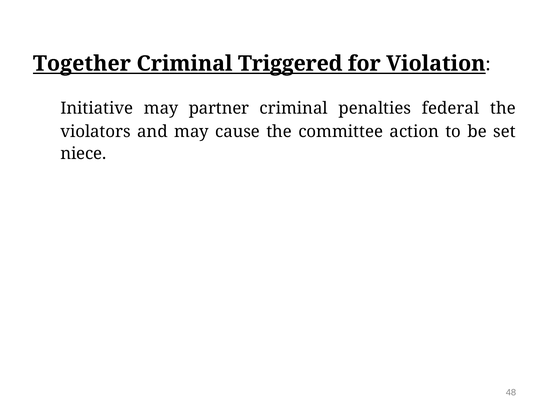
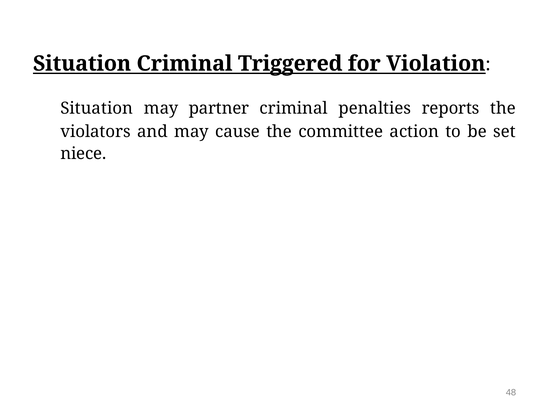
Together at (82, 64): Together -> Situation
Initiative at (97, 109): Initiative -> Situation
federal: federal -> reports
